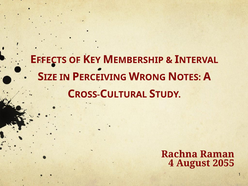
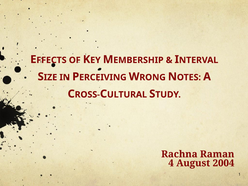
2055: 2055 -> 2004
